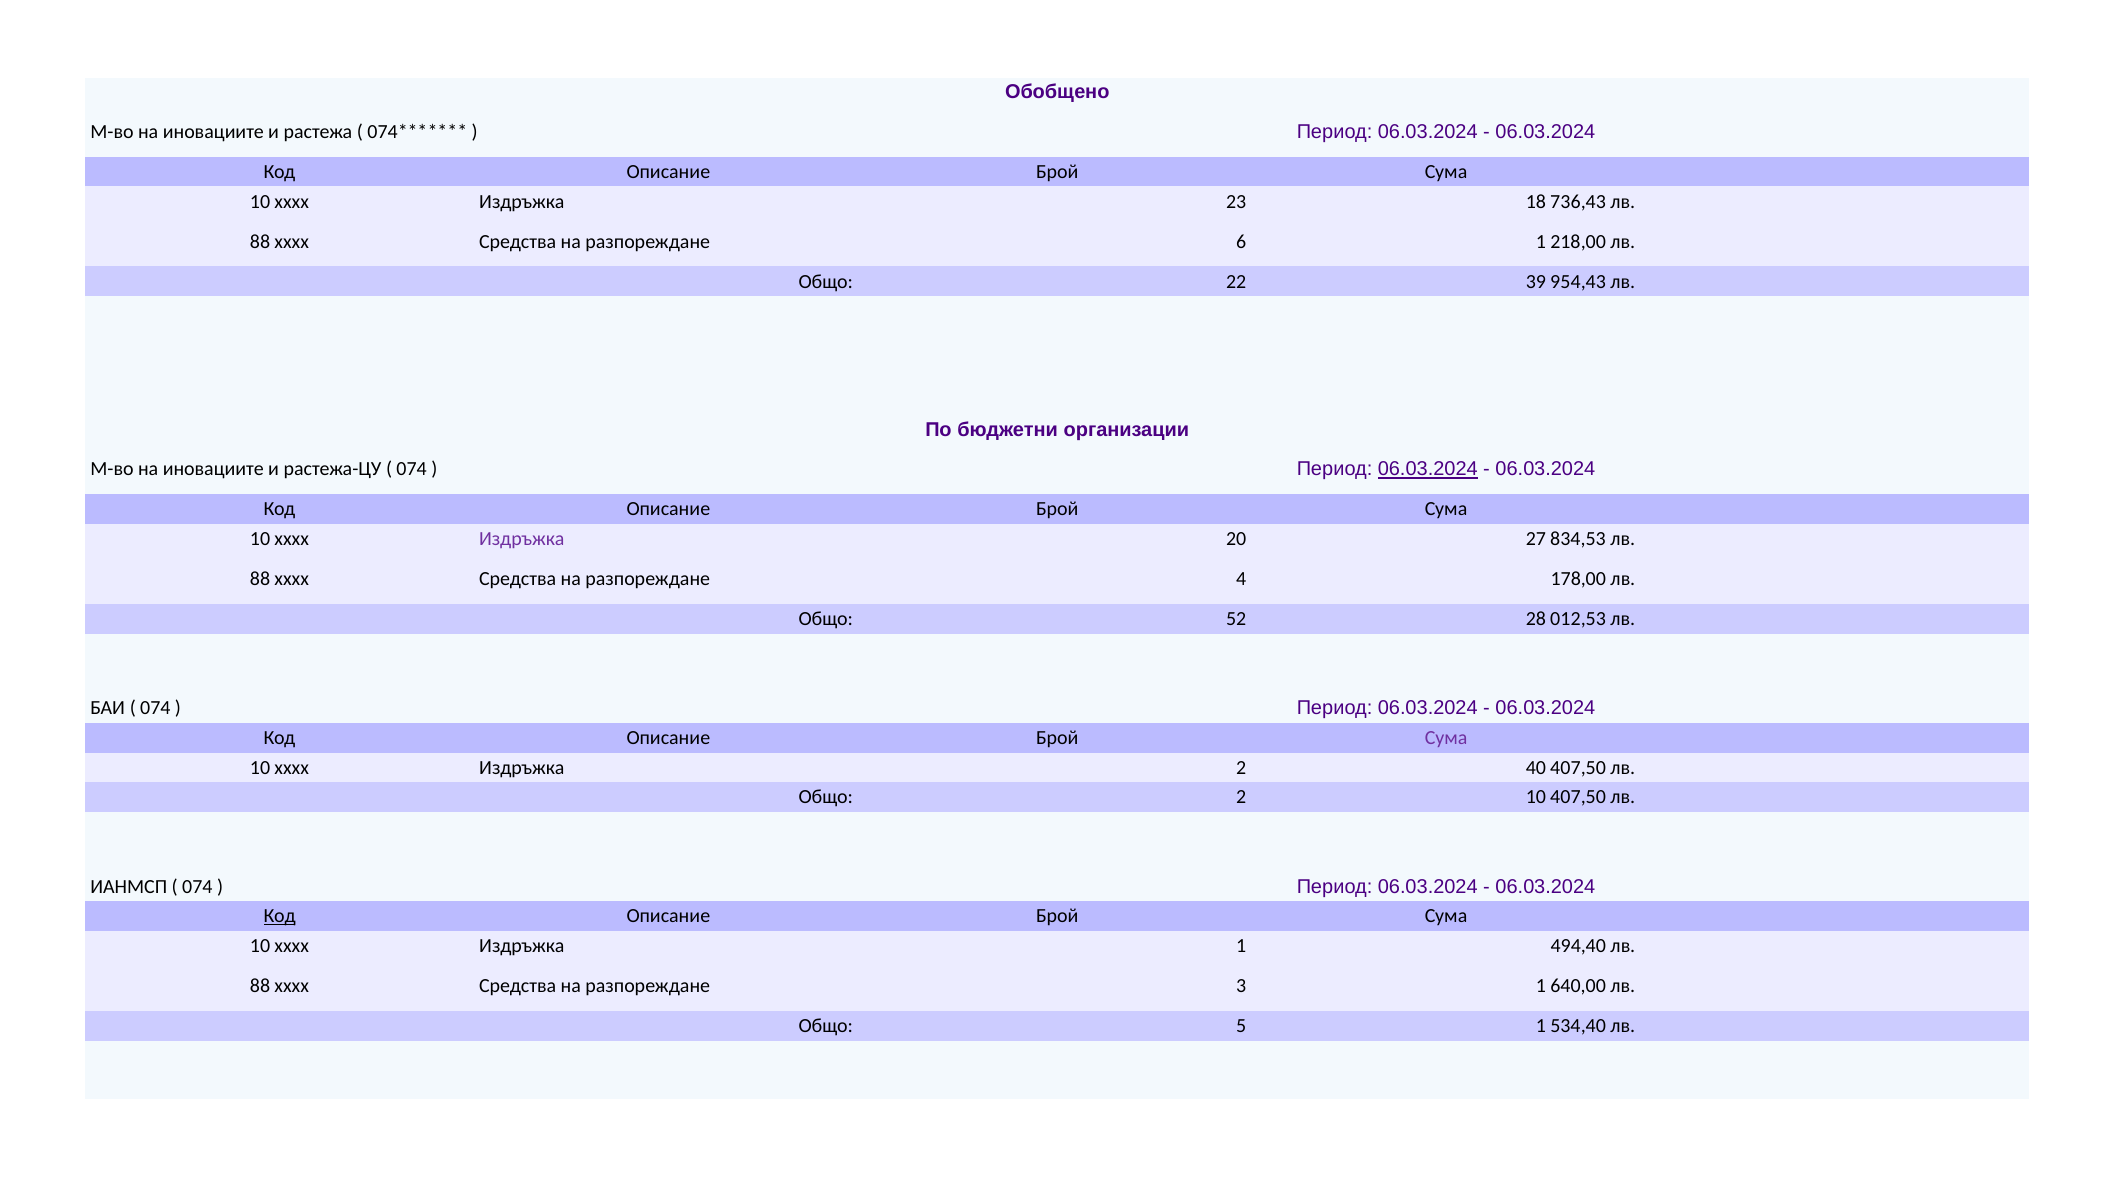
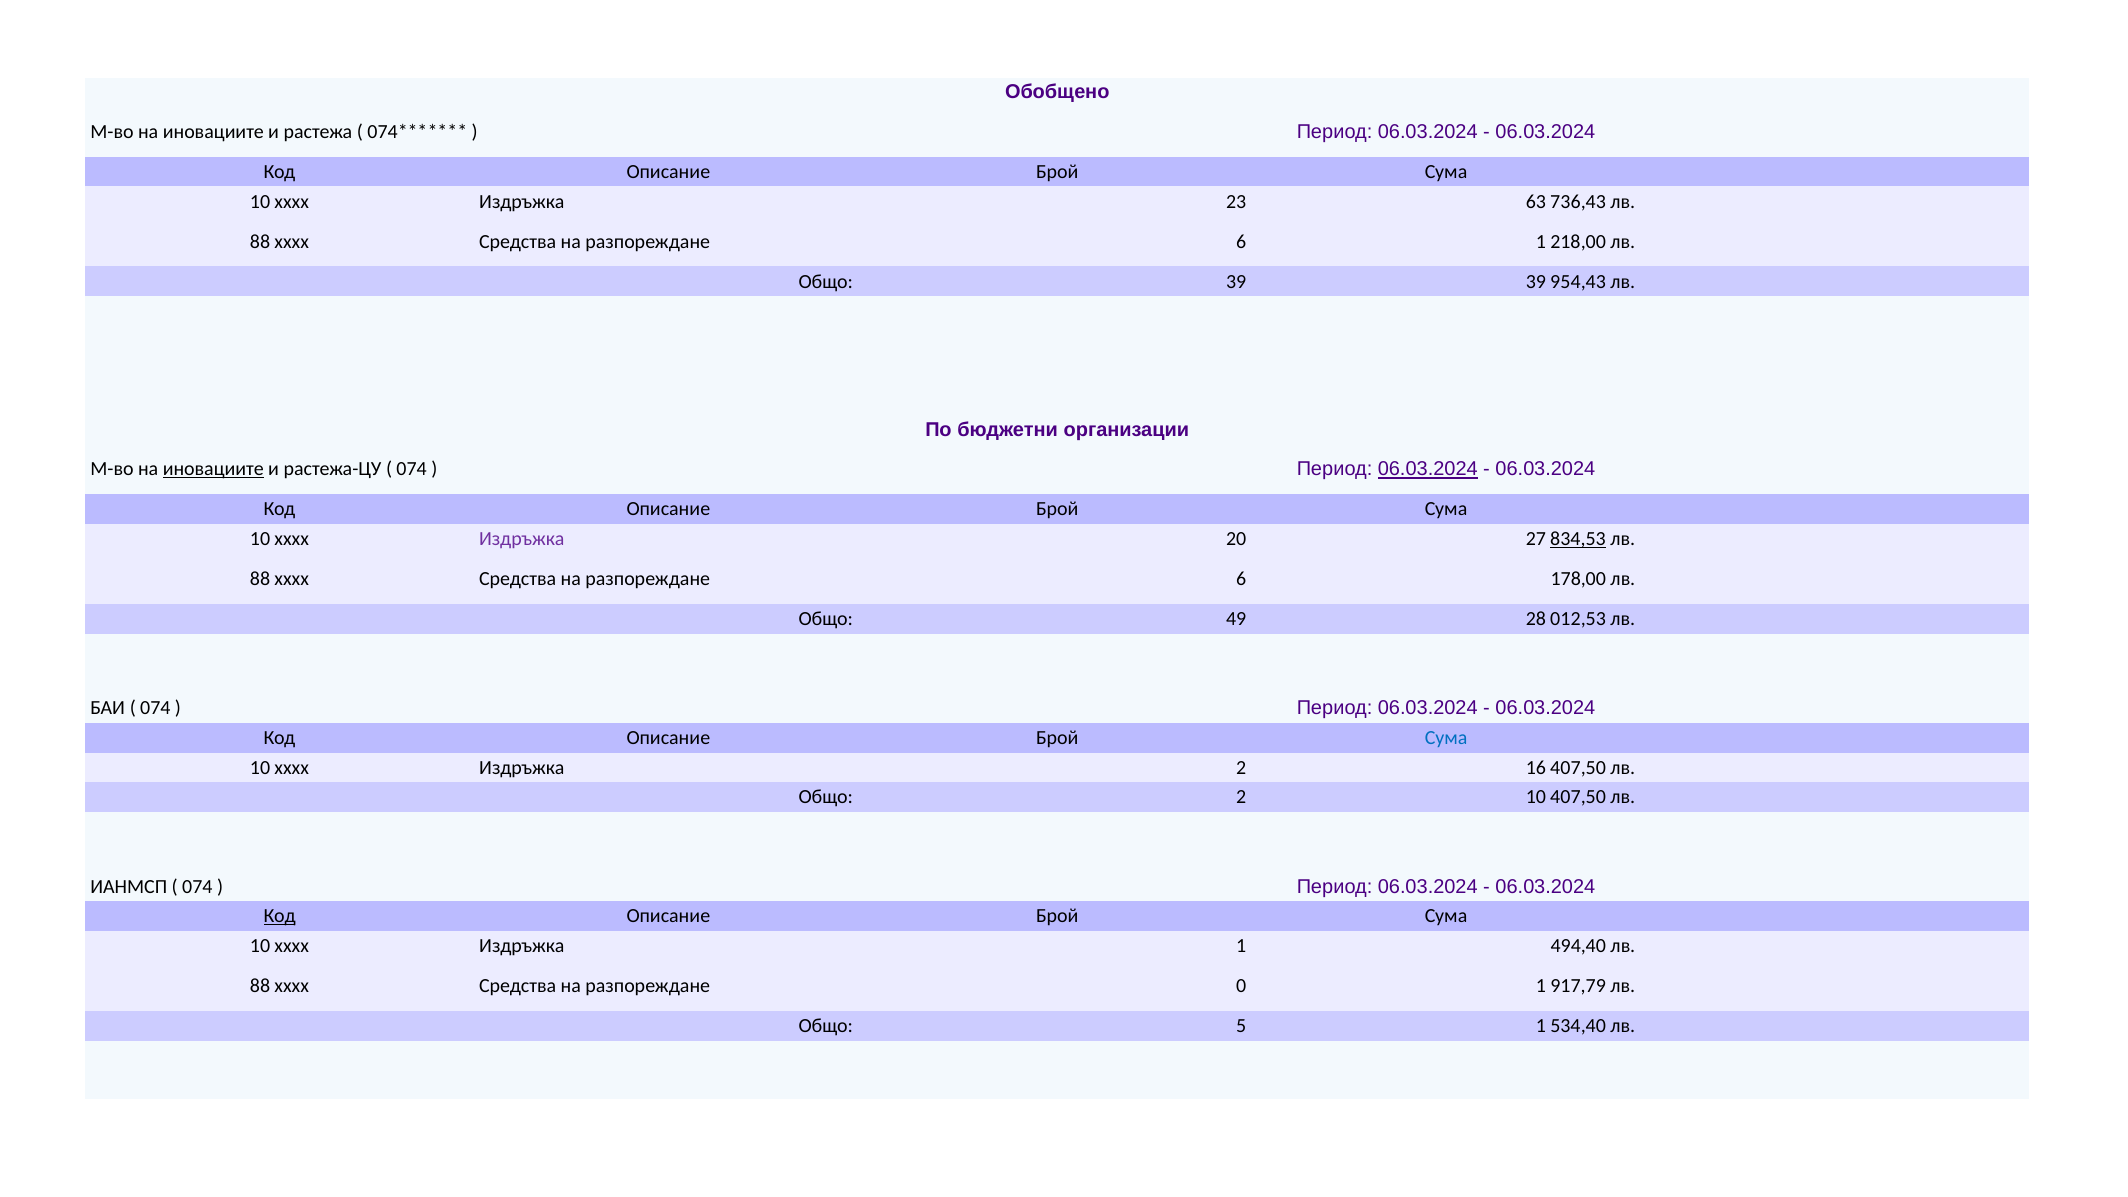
18: 18 -> 63
Общо 22: 22 -> 39
иновациите at (213, 469) underline: none -> present
834,53 underline: none -> present
4 at (1241, 579): 4 -> 6
52: 52 -> 49
Сума at (1446, 738) colour: purple -> blue
40: 40 -> 16
3: 3 -> 0
640,00: 640,00 -> 917,79
